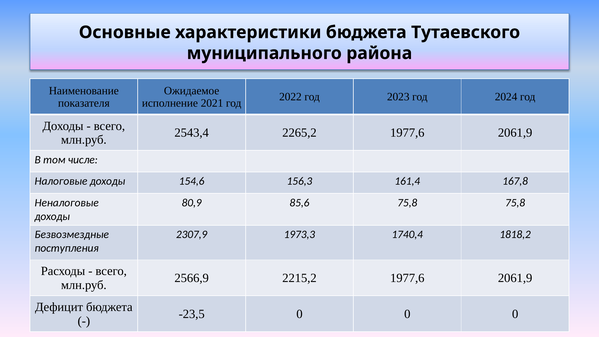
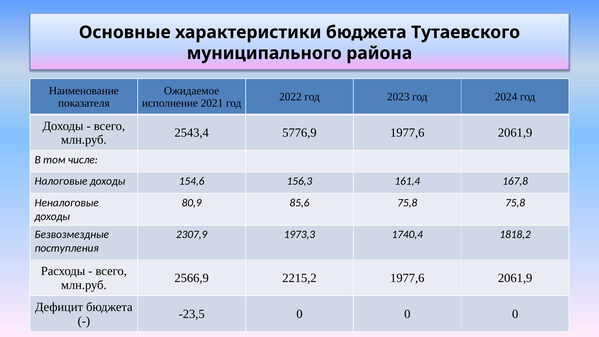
2265,2: 2265,2 -> 5776,9
